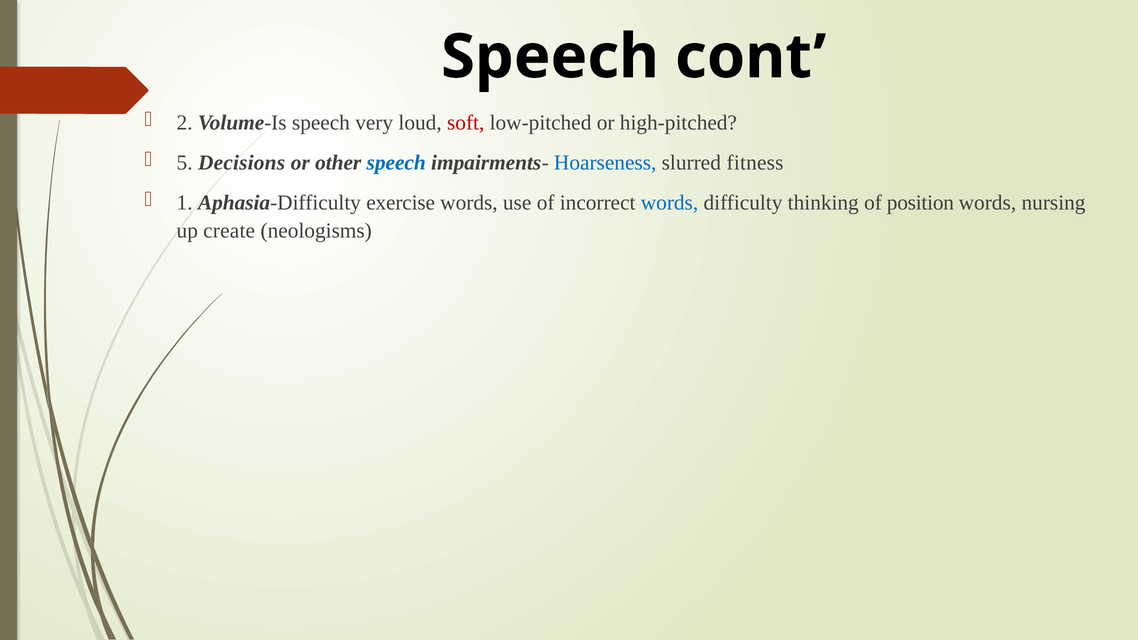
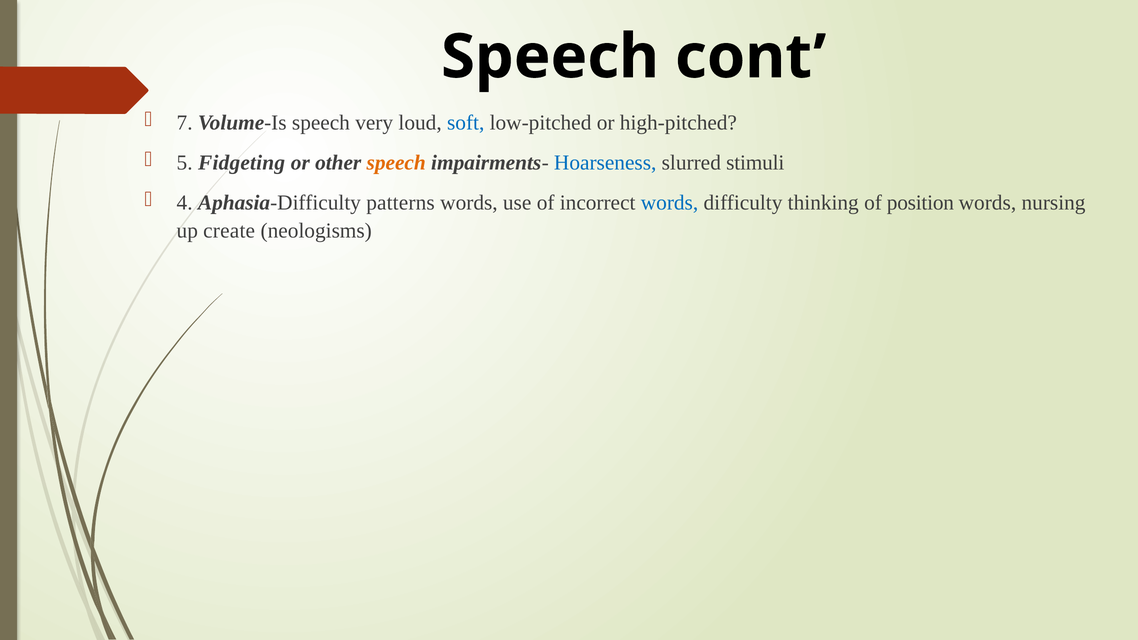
2: 2 -> 7
soft colour: red -> blue
Decisions: Decisions -> Fidgeting
speech at (396, 163) colour: blue -> orange
fitness: fitness -> stimuli
1: 1 -> 4
exercise: exercise -> patterns
